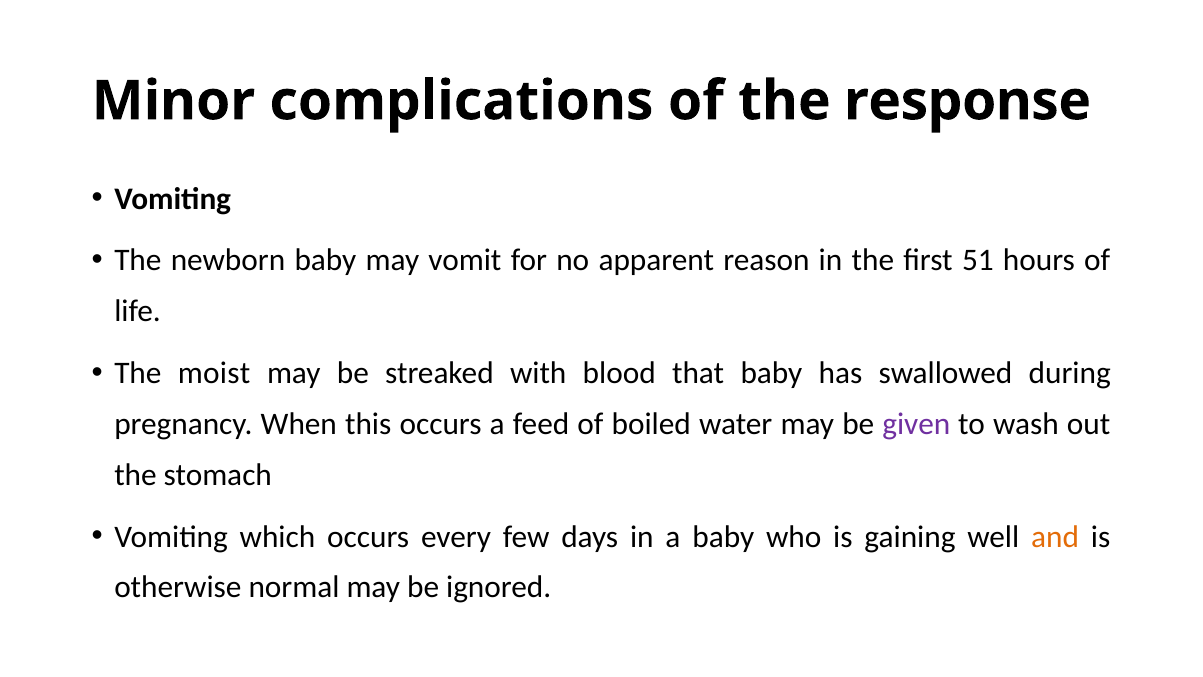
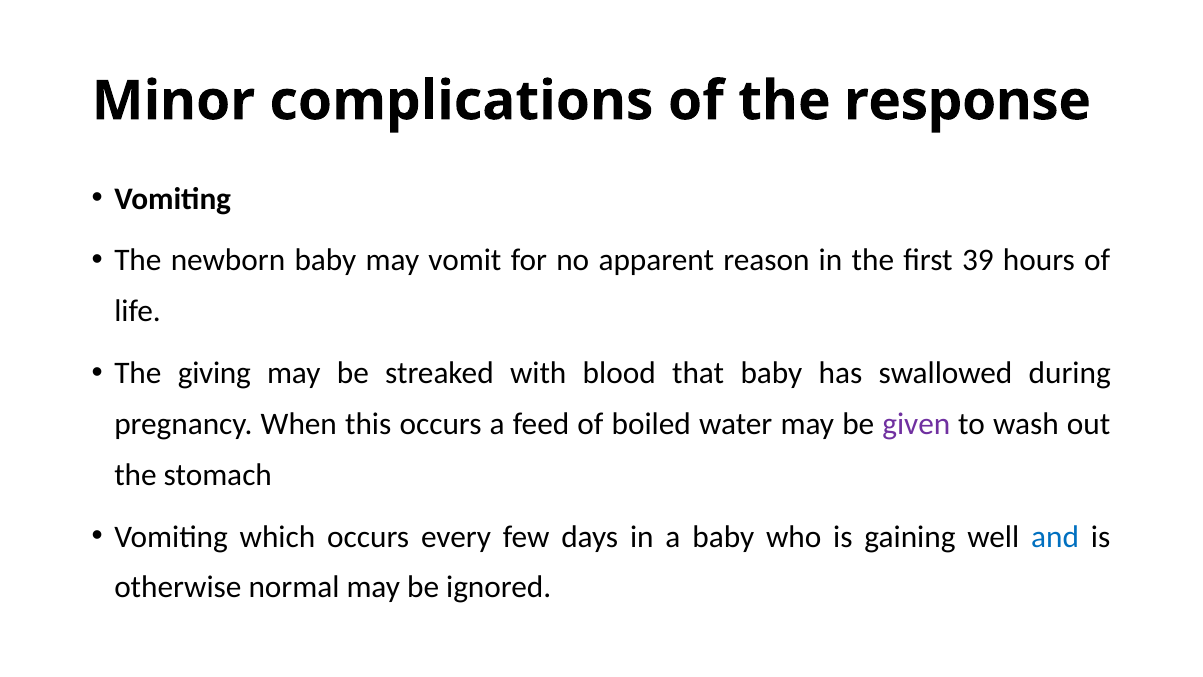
51: 51 -> 39
moist: moist -> giving
and colour: orange -> blue
